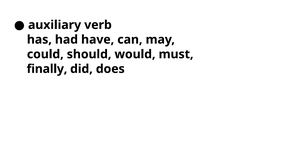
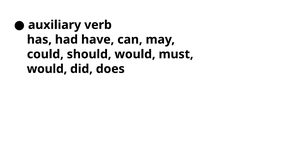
finally at (47, 69): finally -> would
